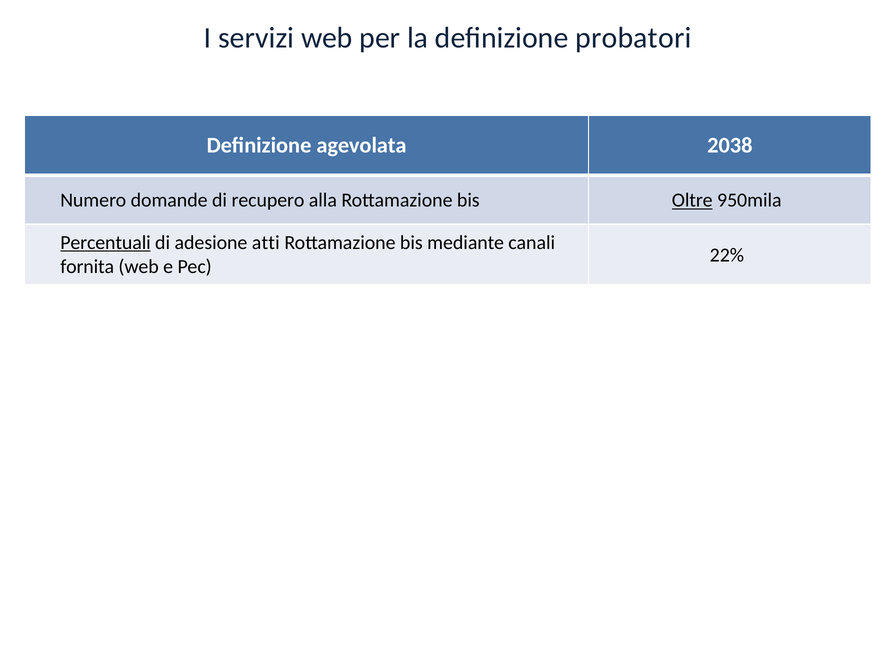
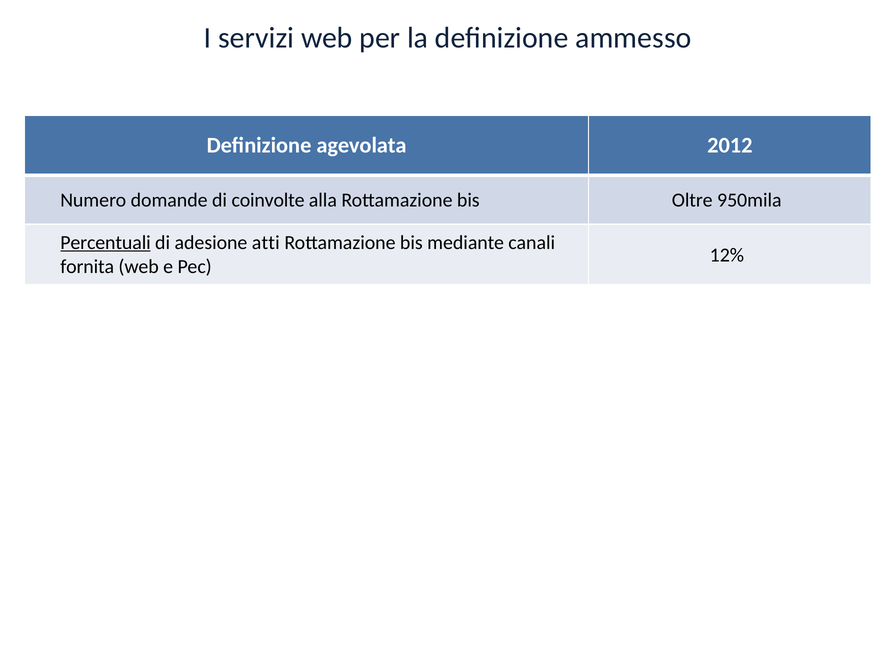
probatori: probatori -> ammesso
2038: 2038 -> 2012
recupero: recupero -> coinvolte
Oltre underline: present -> none
22%: 22% -> 12%
